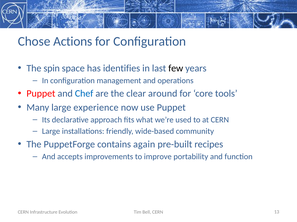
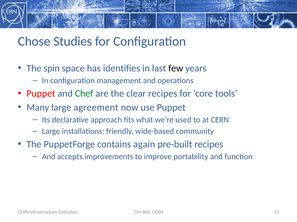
Actions: Actions -> Studies
Chef colour: blue -> green
clear around: around -> recipes
experience: experience -> agreement
